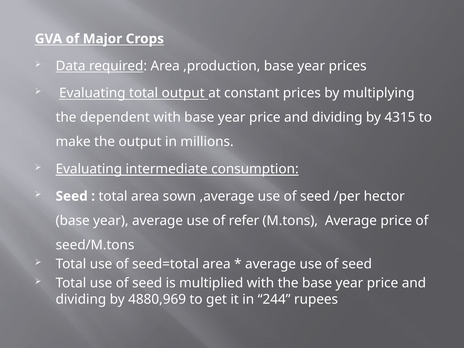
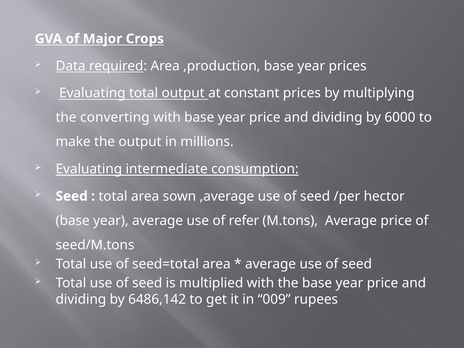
dependent: dependent -> converting
4315: 4315 -> 6000
4880,969: 4880,969 -> 6486,142
244: 244 -> 009
